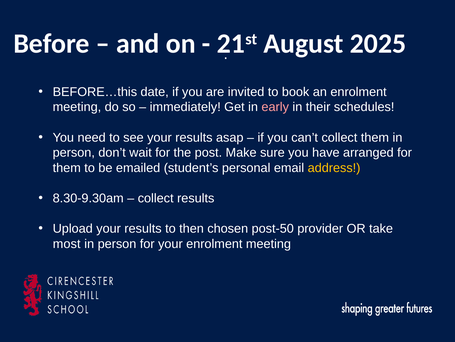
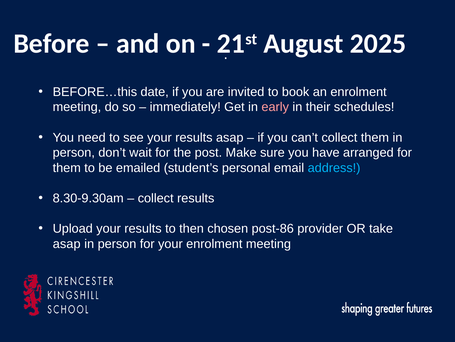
address colour: yellow -> light blue
post-50: post-50 -> post-86
most at (67, 243): most -> asap
